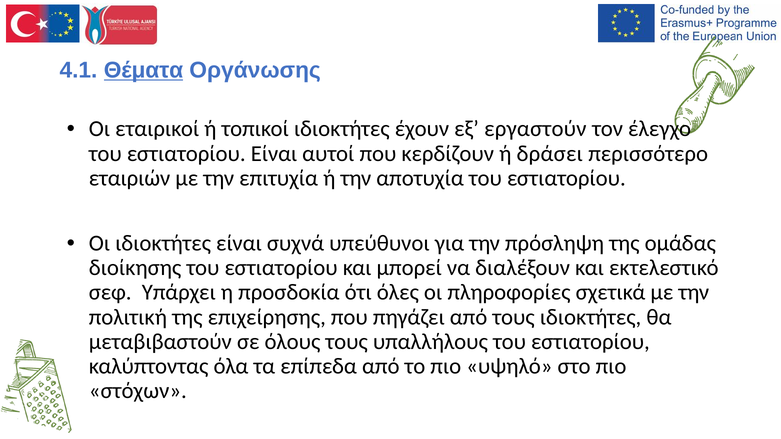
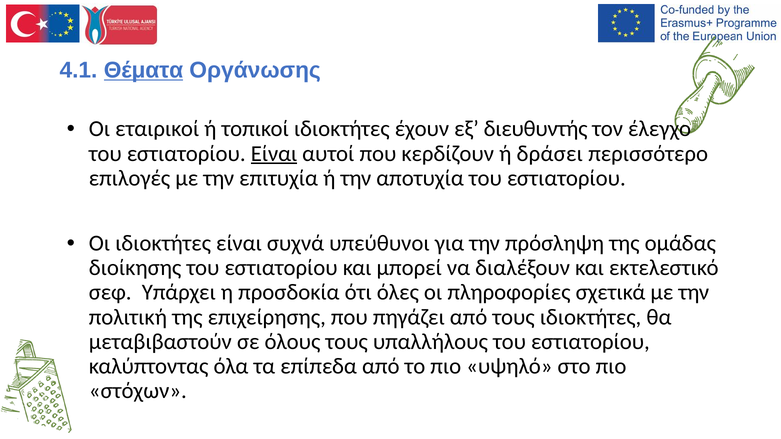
εργαστούν: εργαστούν -> διευθυντής
Είναι at (274, 154) underline: none -> present
εταιριών: εταιριών -> επιλογές
